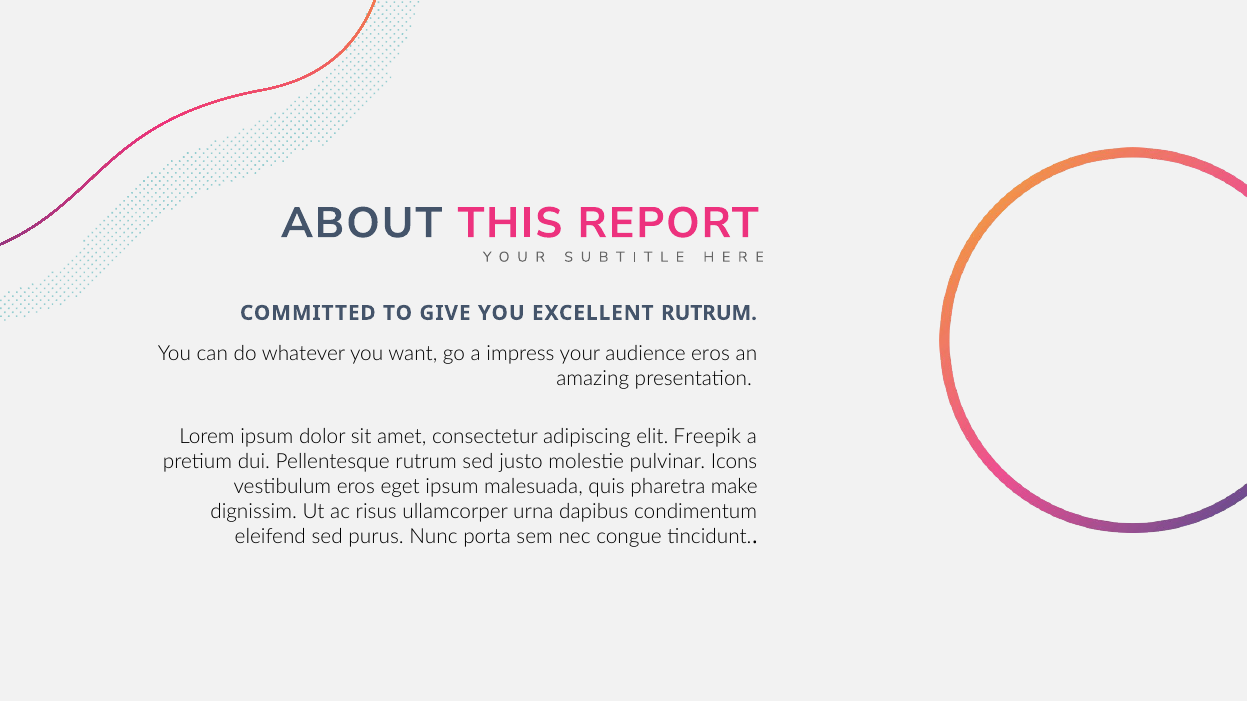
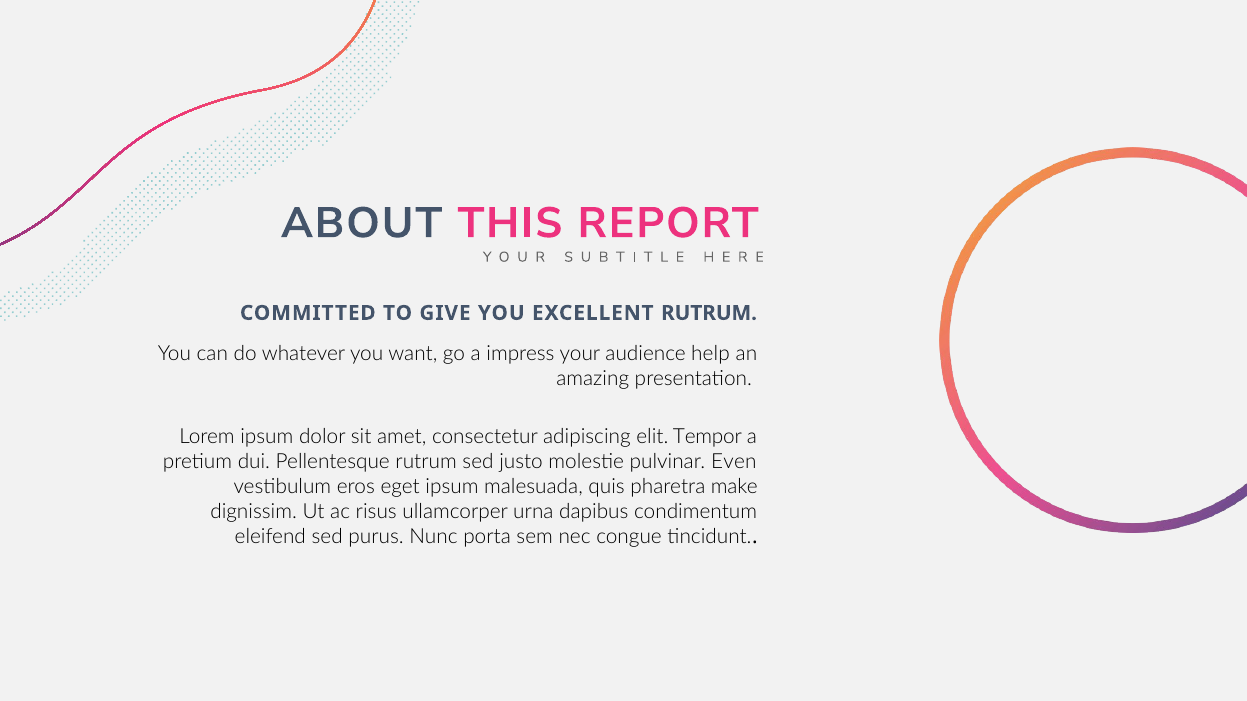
eros at (711, 354): eros -> help
Freepik: Freepik -> Tempor
Icons: Icons -> Even
